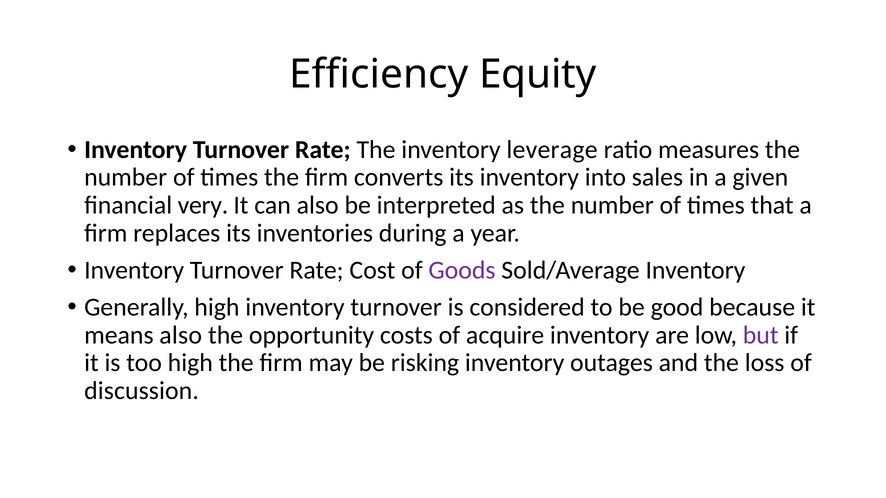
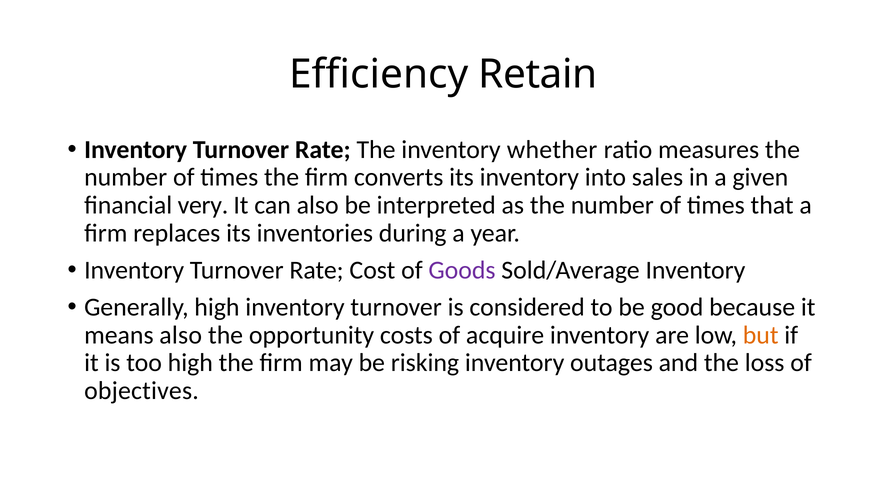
Equity: Equity -> Retain
leverage: leverage -> whether
but colour: purple -> orange
discussion: discussion -> objectives
